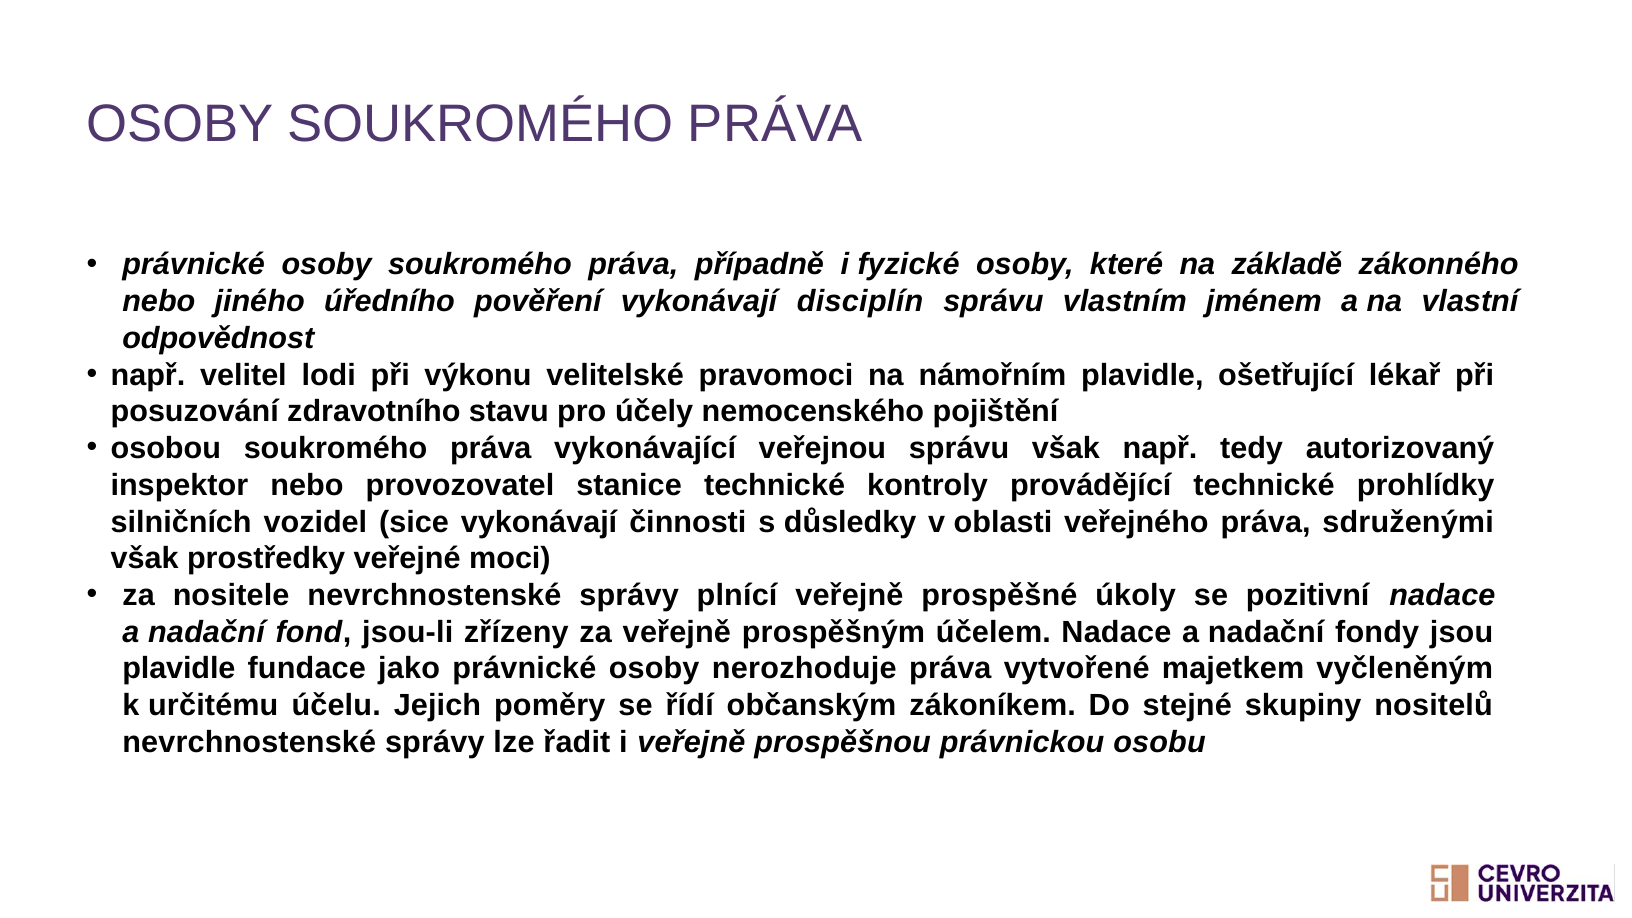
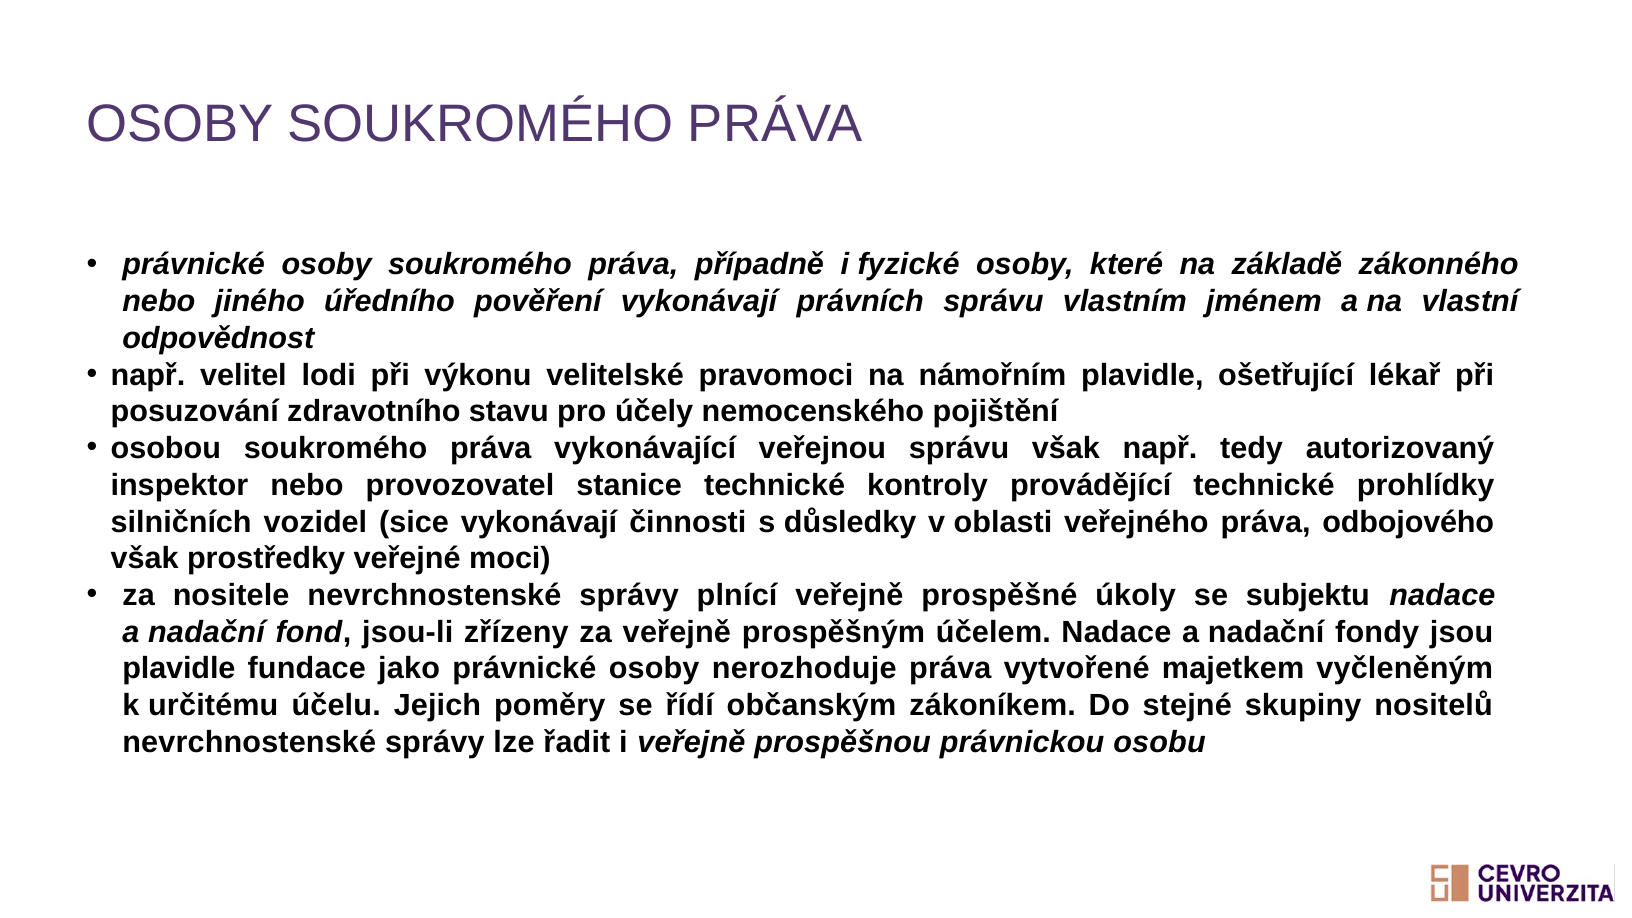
disciplín: disciplín -> právních
sdruženými: sdruženými -> odbojového
pozitivní: pozitivní -> subjektu
